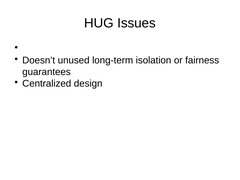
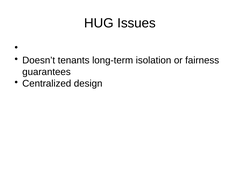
unused: unused -> tenants
